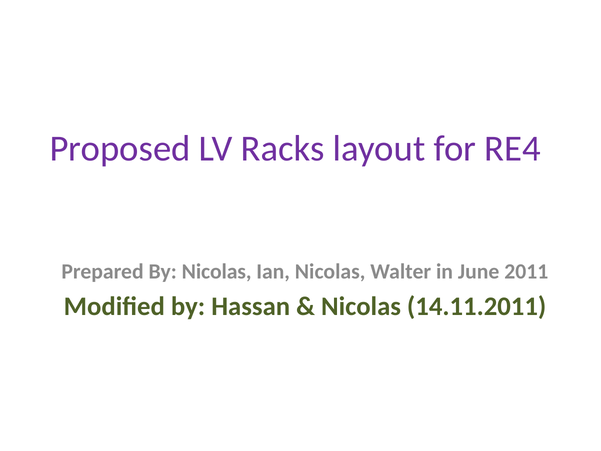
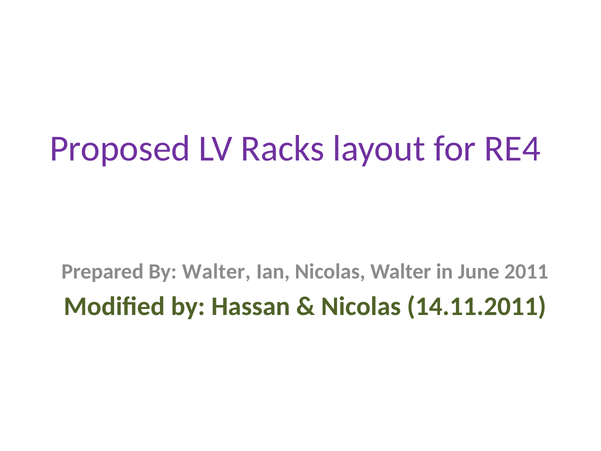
By Nicolas: Nicolas -> Walter
